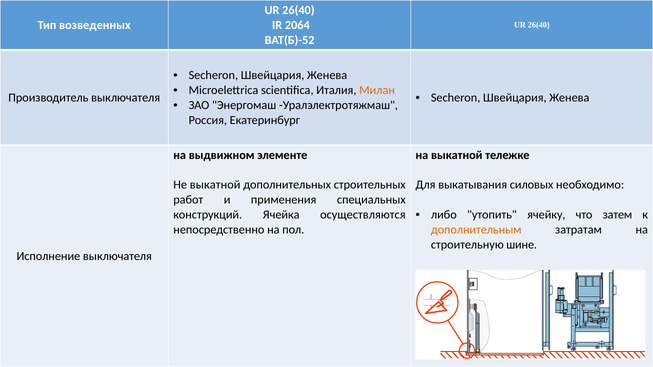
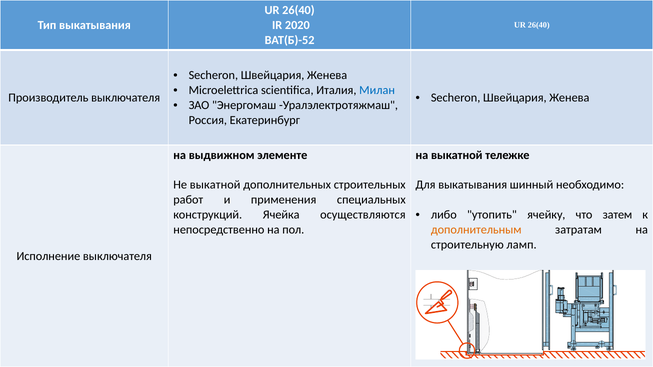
Тип возведенных: возведенных -> выкатывания
2064: 2064 -> 2020
Милан colour: orange -> blue
силовых: силовых -> шинный
шине: шине -> ламп
